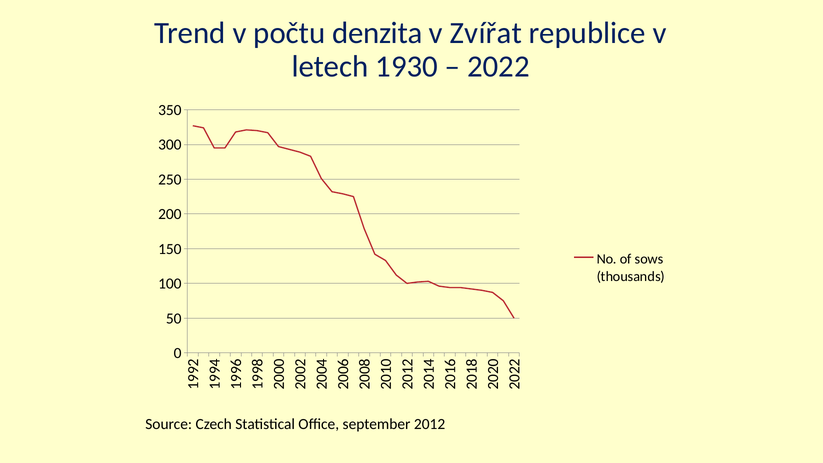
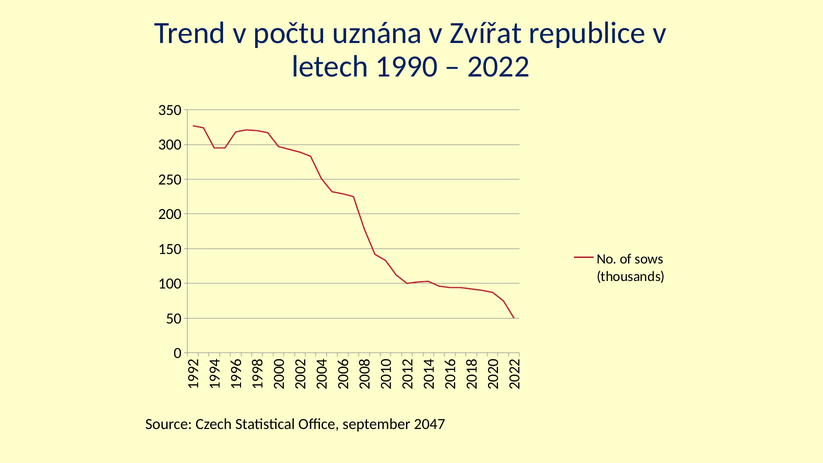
denzita: denzita -> uznána
1930: 1930 -> 1990
2012: 2012 -> 2047
